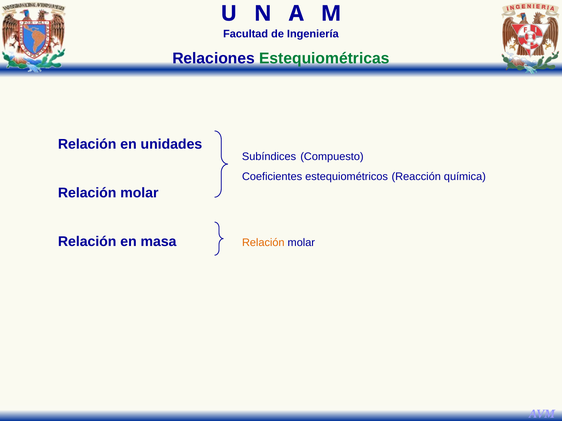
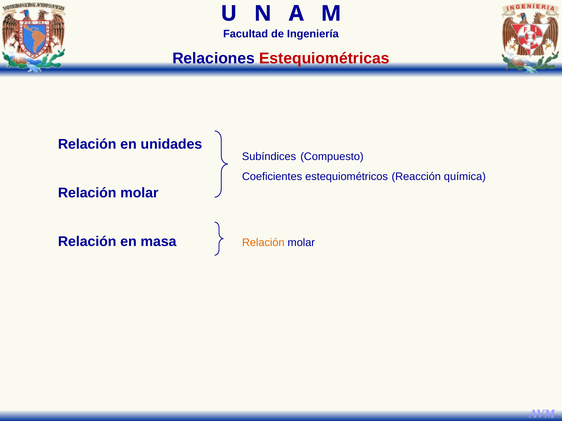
Estequiométricas colour: green -> red
